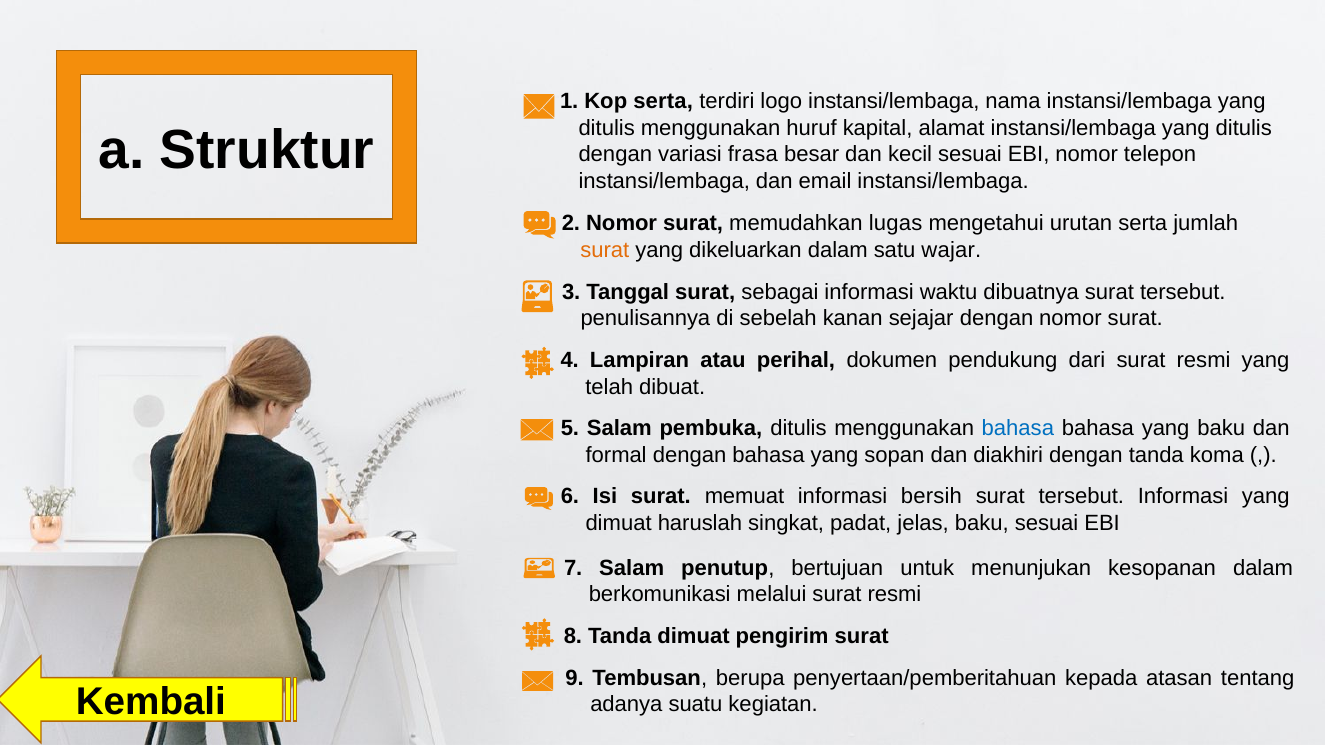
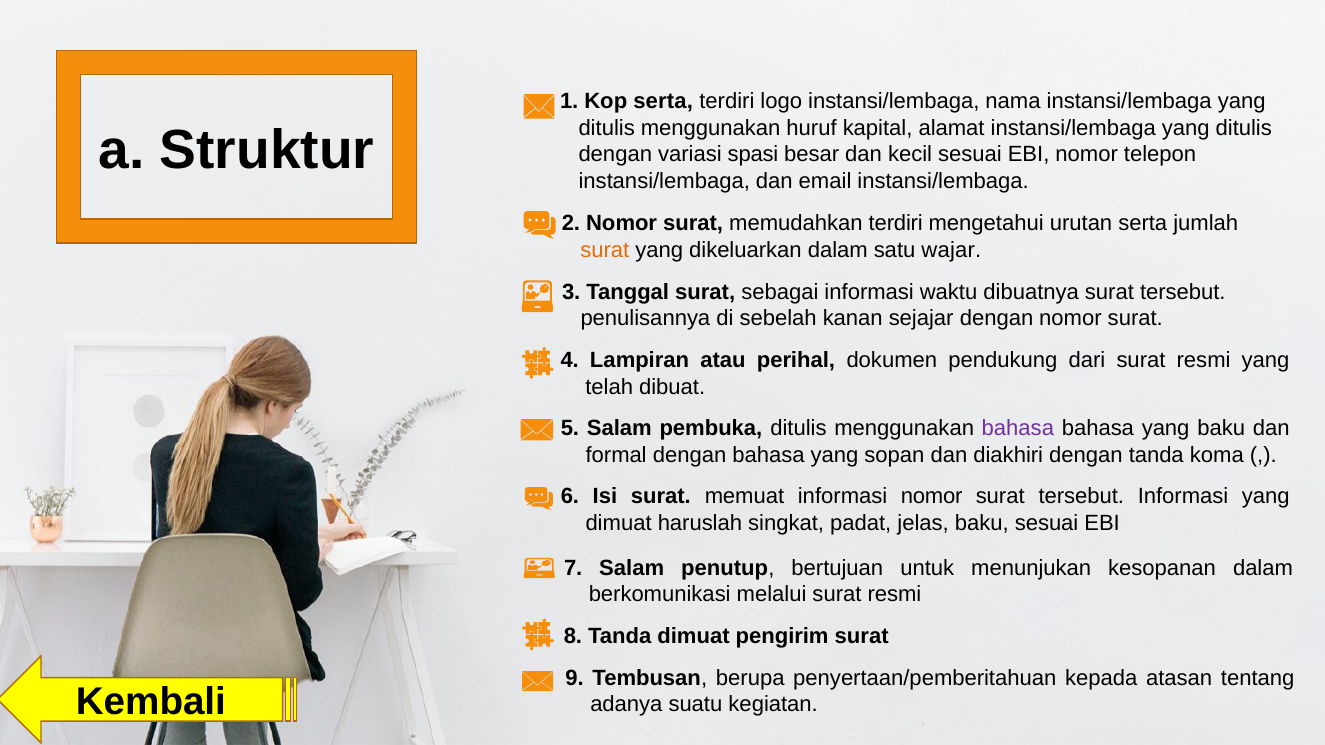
frasa: frasa -> spasi
memudahkan lugas: lugas -> terdiri
bahasa at (1018, 429) colour: blue -> purple
informasi bersih: bersih -> nomor
